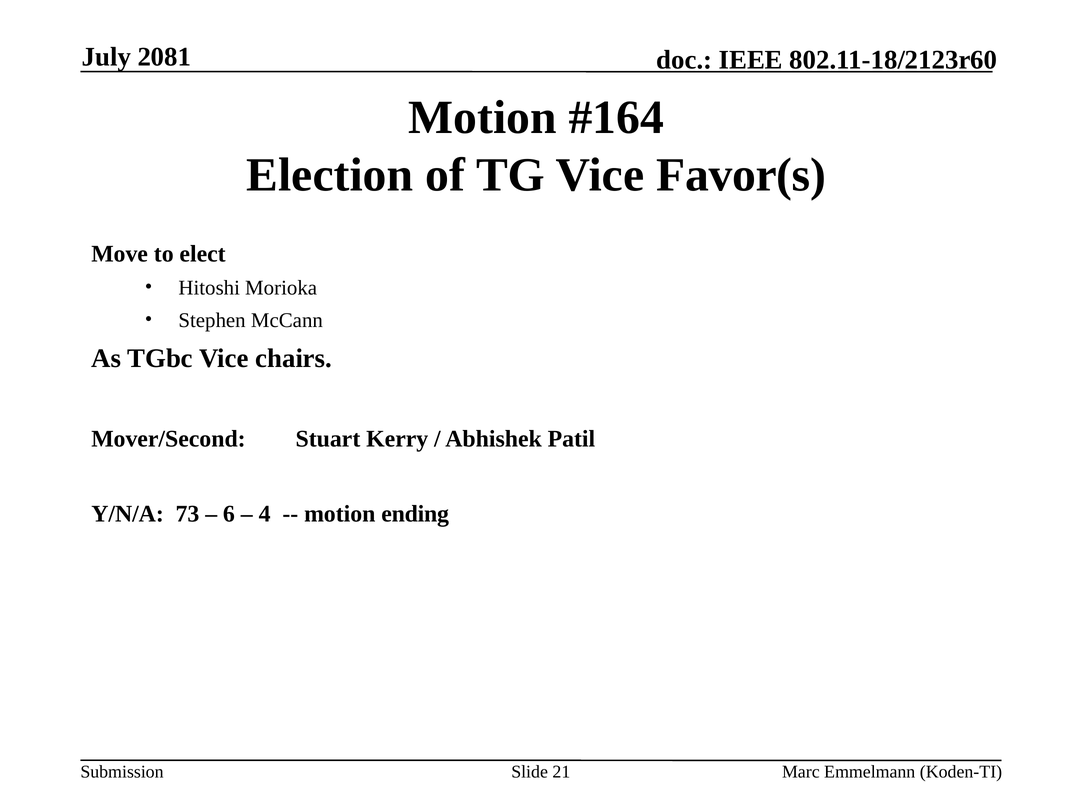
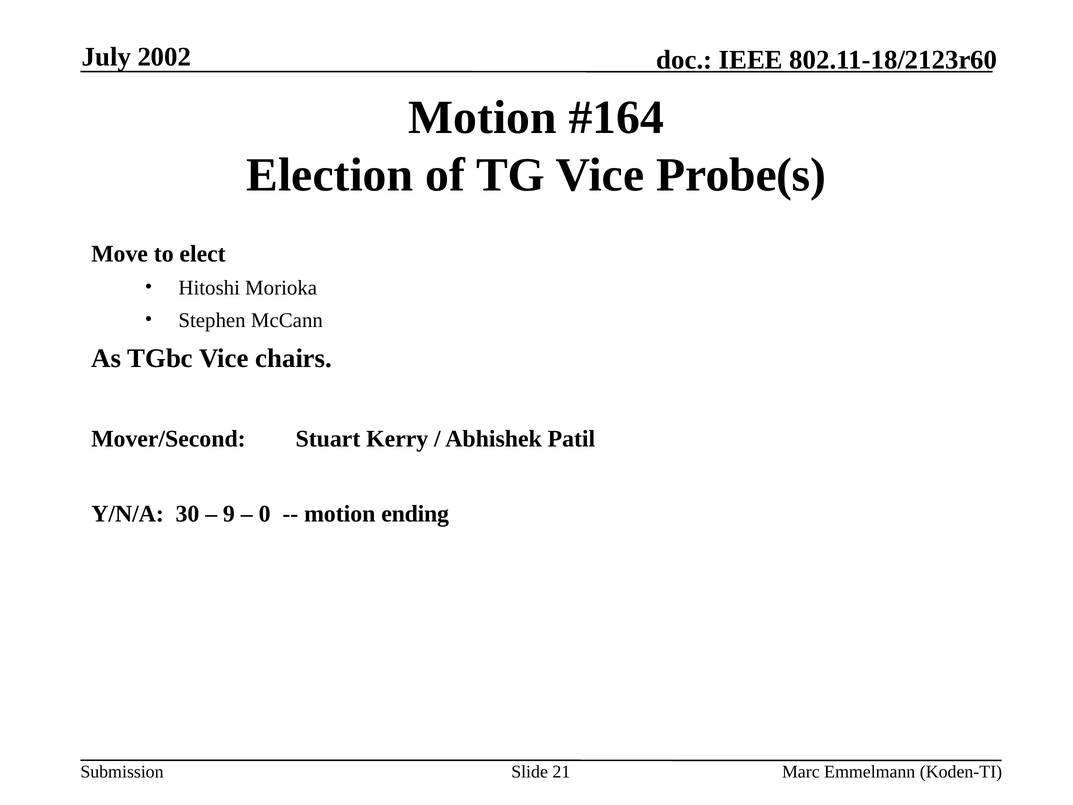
2081: 2081 -> 2002
Favor(s: Favor(s -> Probe(s
73: 73 -> 30
6: 6 -> 9
4: 4 -> 0
